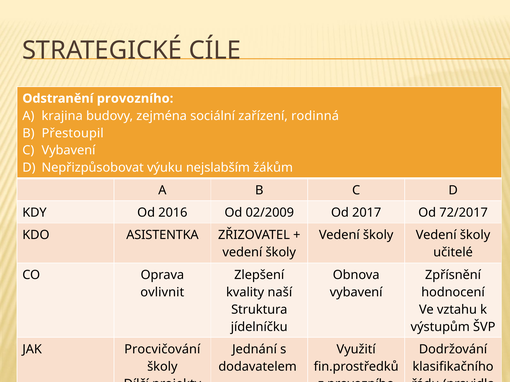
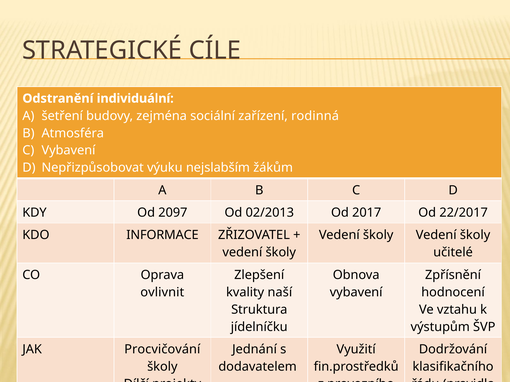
Odstranění provozního: provozního -> individuální
krajina: krajina -> šetření
Přestoupil: Přestoupil -> Atmosféra
2016: 2016 -> 2097
02/2009: 02/2009 -> 02/2013
72/2017: 72/2017 -> 22/2017
ASISTENTKA: ASISTENTKA -> INFORMACE
